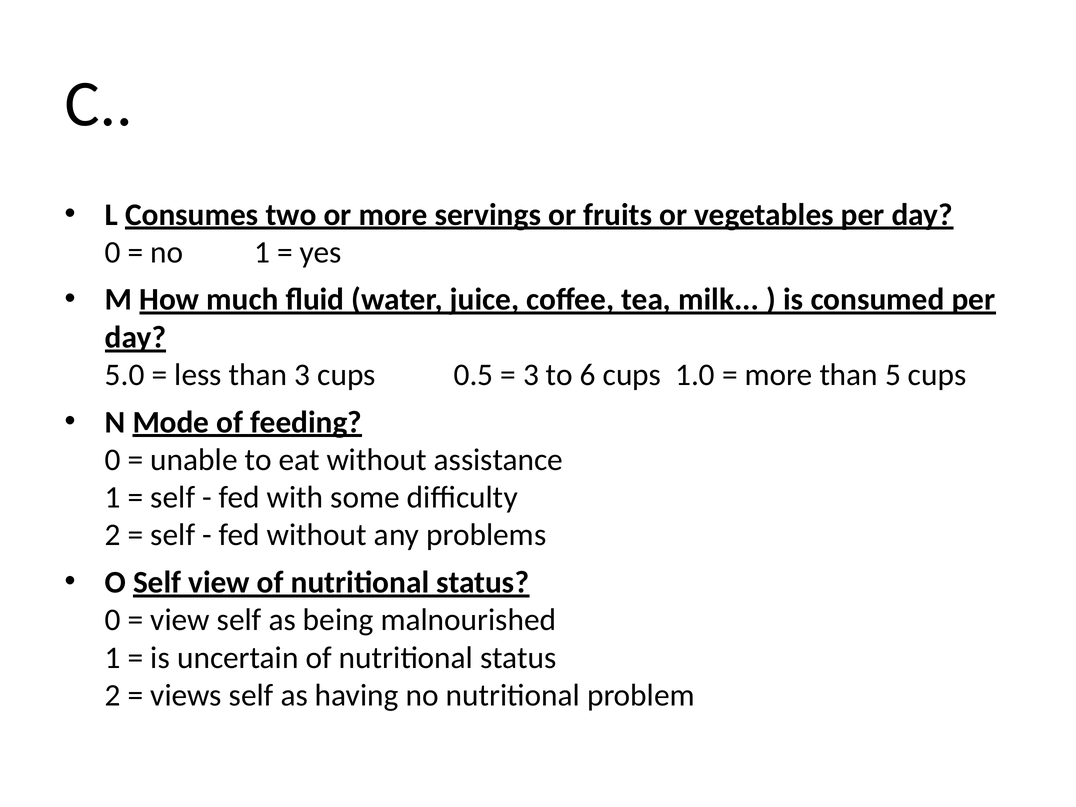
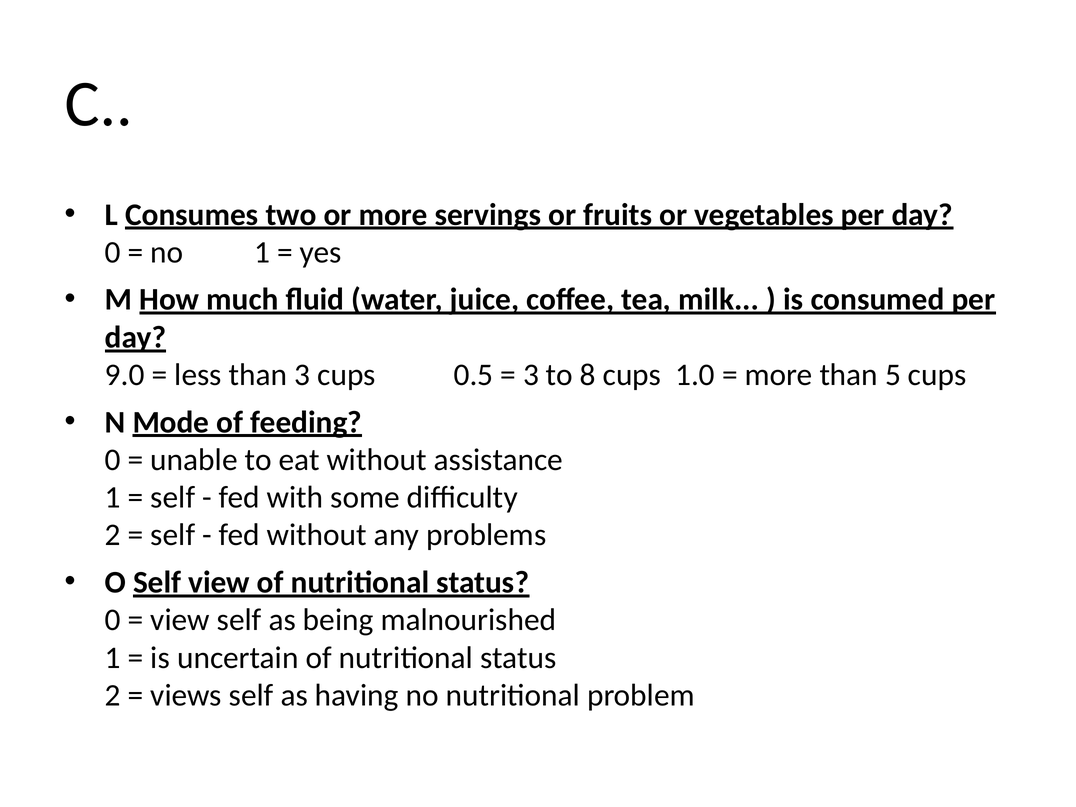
5.0: 5.0 -> 9.0
6: 6 -> 8
